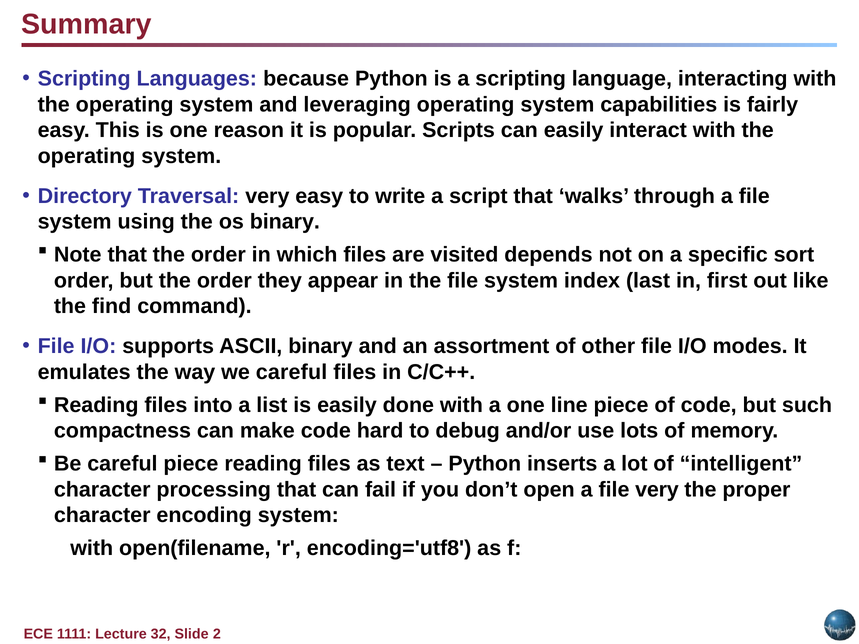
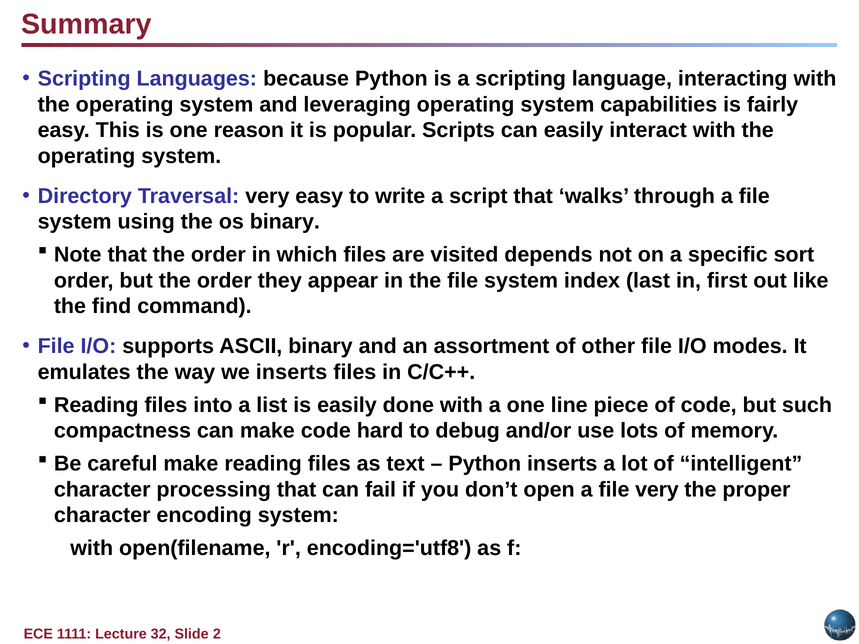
we careful: careful -> inserts
careful piece: piece -> make
